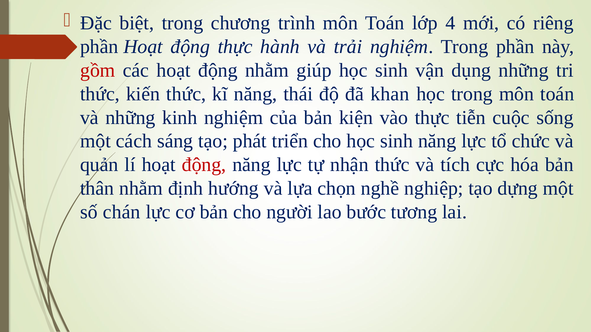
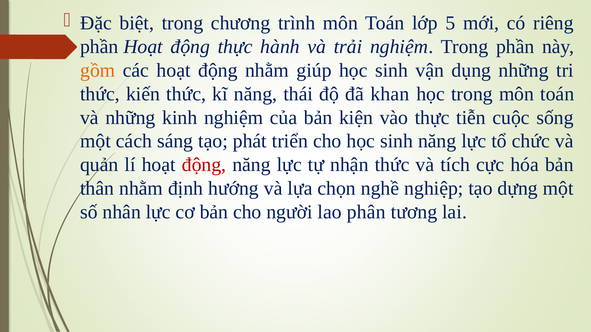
4: 4 -> 5
gồm colour: red -> orange
chán: chán -> nhân
bước: bước -> phân
